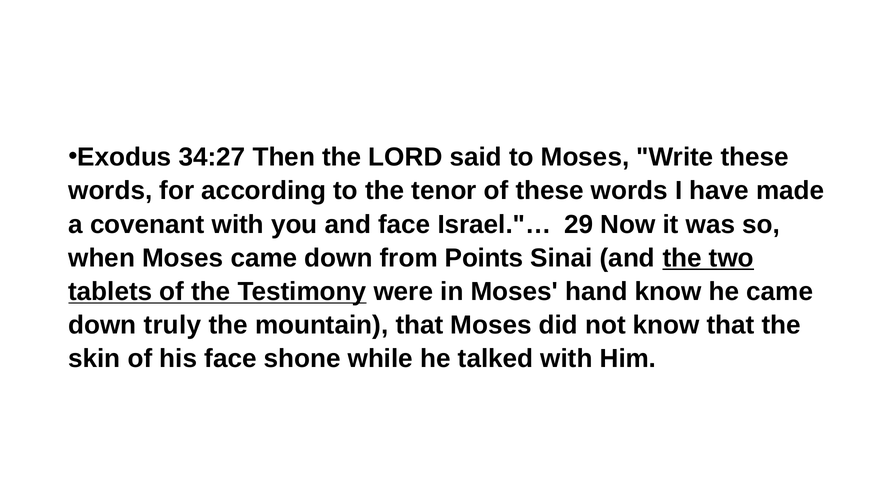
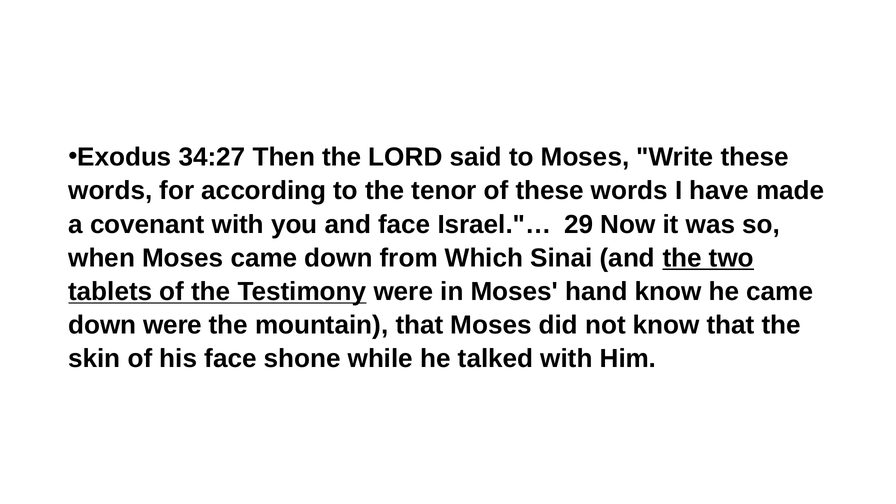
Points: Points -> Which
down truly: truly -> were
